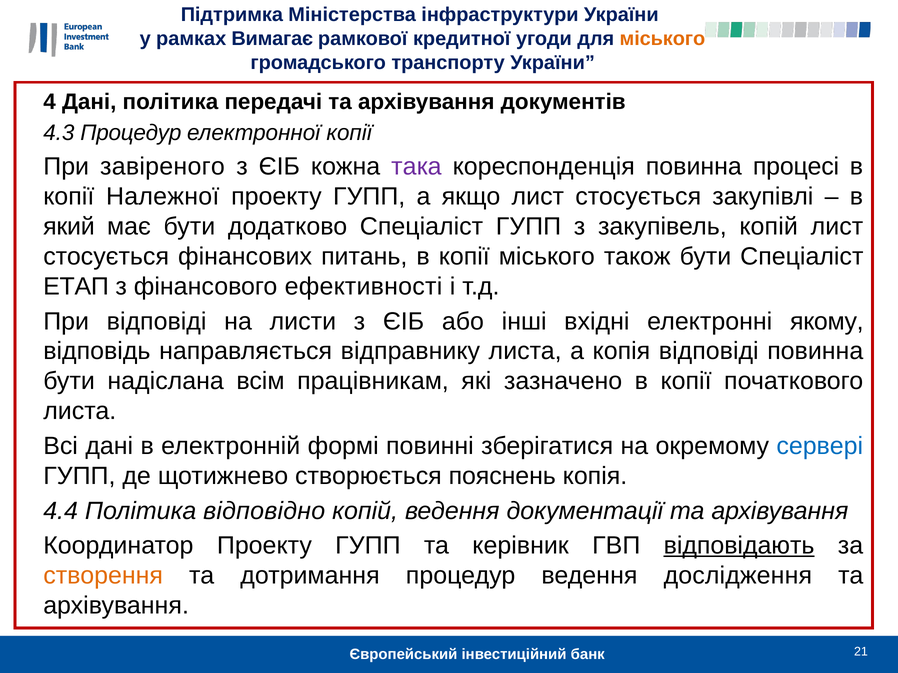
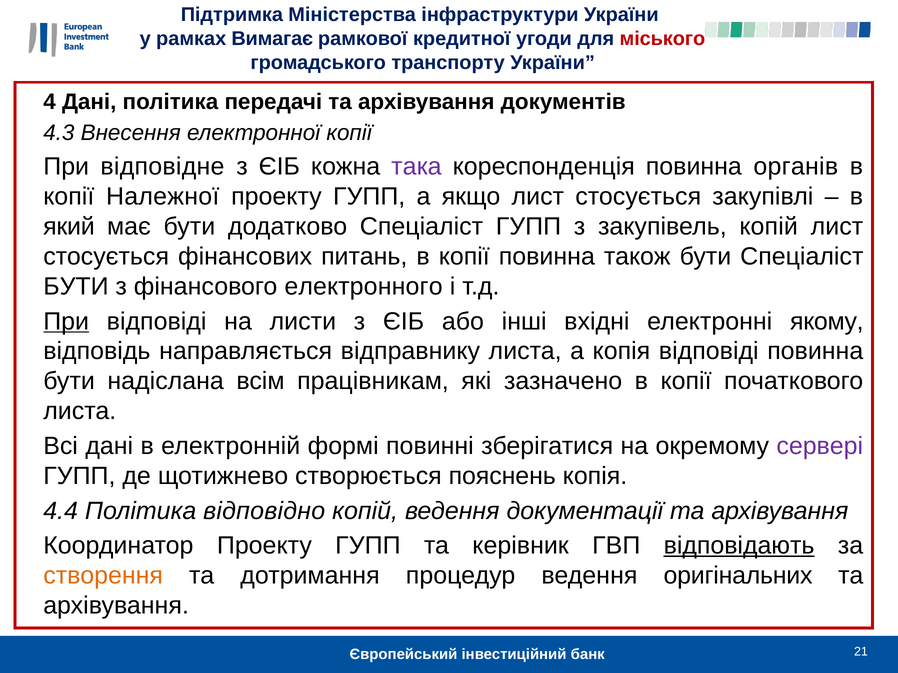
міського at (662, 39) colour: orange -> red
4.3 Процедур: Процедур -> Внесення
завіреного: завіреного -> відповідне
процесі: процесі -> органів
копії міського: міського -> повинна
ЕТАП at (76, 287): ЕТАП -> БУТИ
ефективності: ефективності -> електронного
При at (66, 322) underline: none -> present
сервері colour: blue -> purple
дослідження: дослідження -> оригінальних
